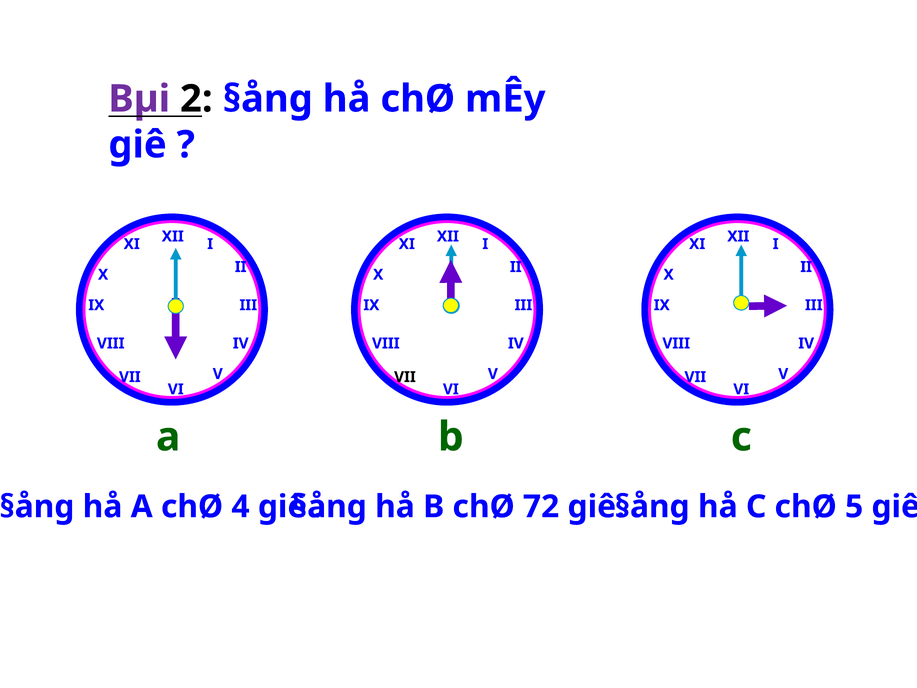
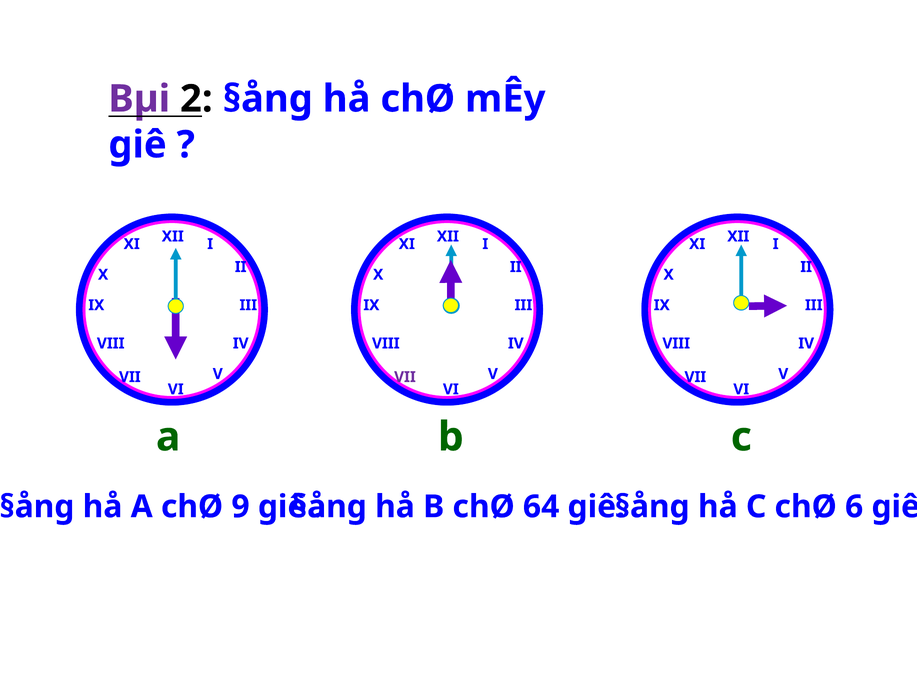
VII at (405, 377) colour: black -> purple
4: 4 -> 9
72: 72 -> 64
5: 5 -> 6
